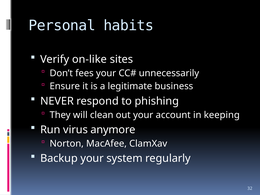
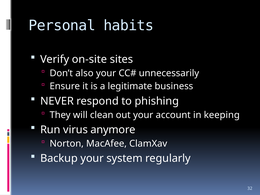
on-like: on-like -> on-site
fees: fees -> also
